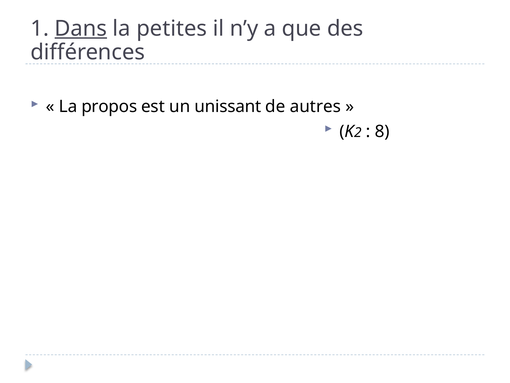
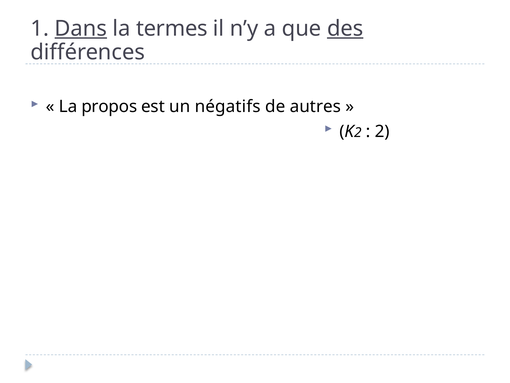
petites: petites -> termes
des underline: none -> present
unissant: unissant -> négatifs
8 at (382, 131): 8 -> 2
